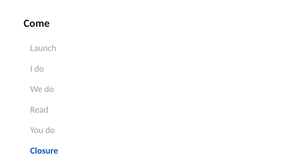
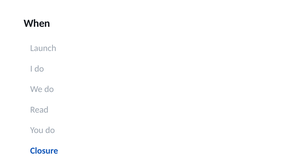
Come: Come -> When
